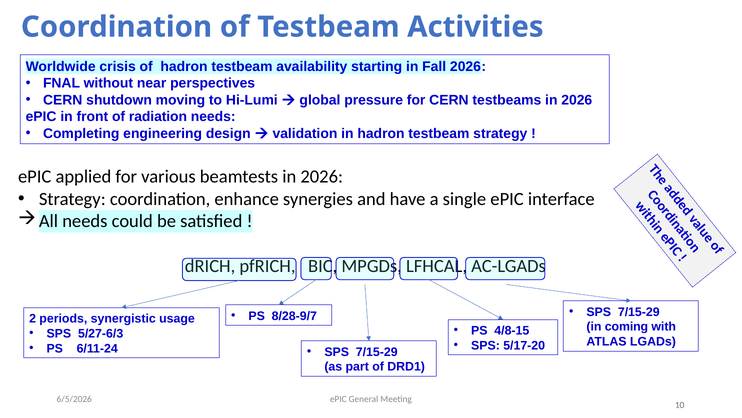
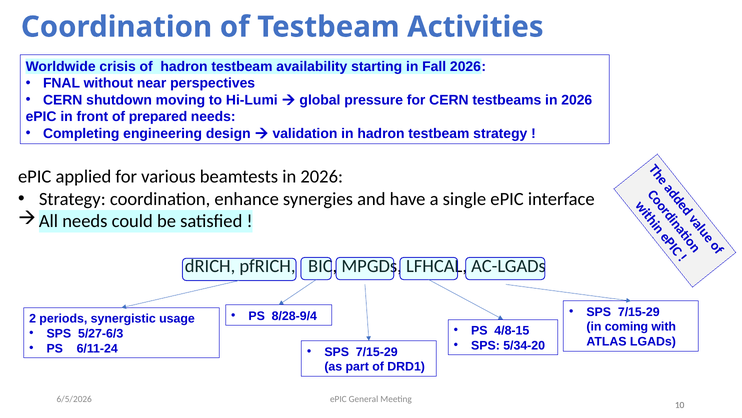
radiation: radiation -> prepared
8/28-9/7: 8/28-9/7 -> 8/28-9/4
5/17-20: 5/17-20 -> 5/34-20
